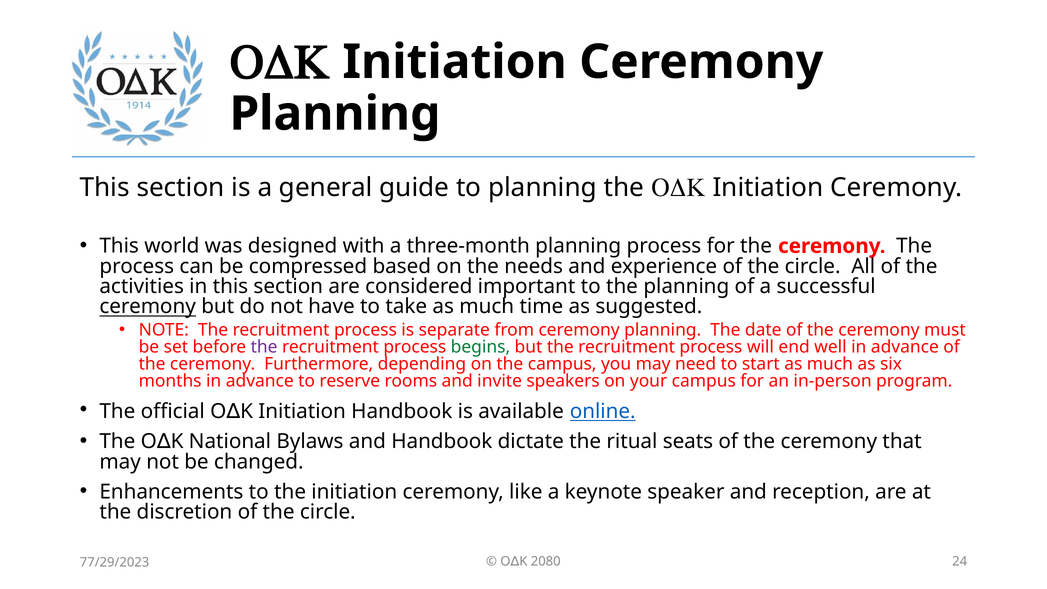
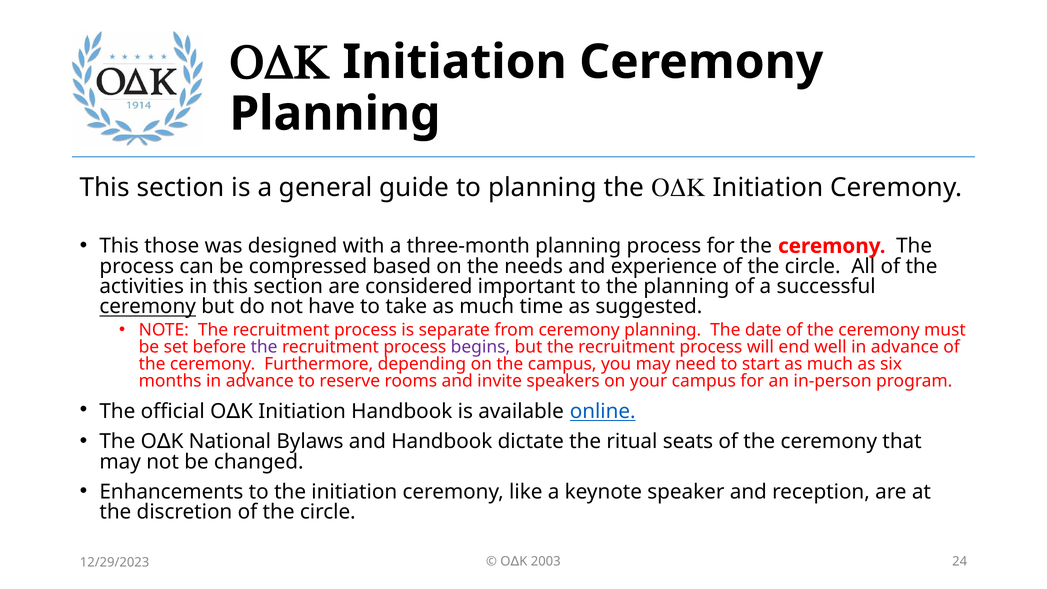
world: world -> those
begins colour: green -> purple
2080: 2080 -> 2003
77/29/2023: 77/29/2023 -> 12/29/2023
